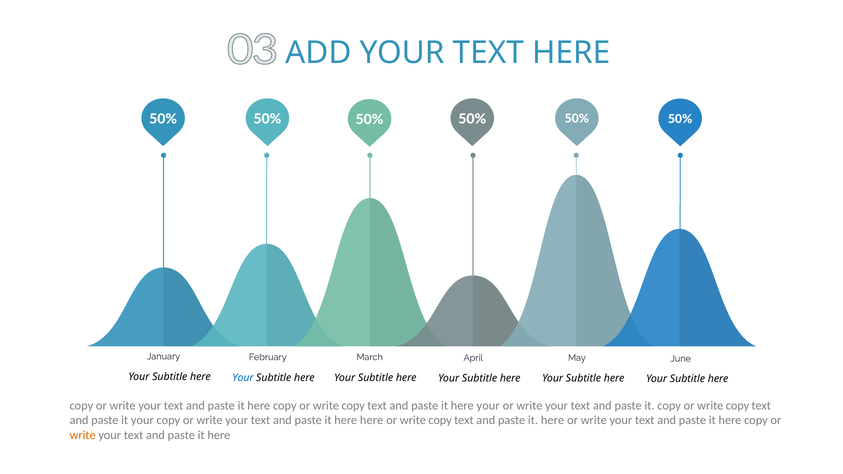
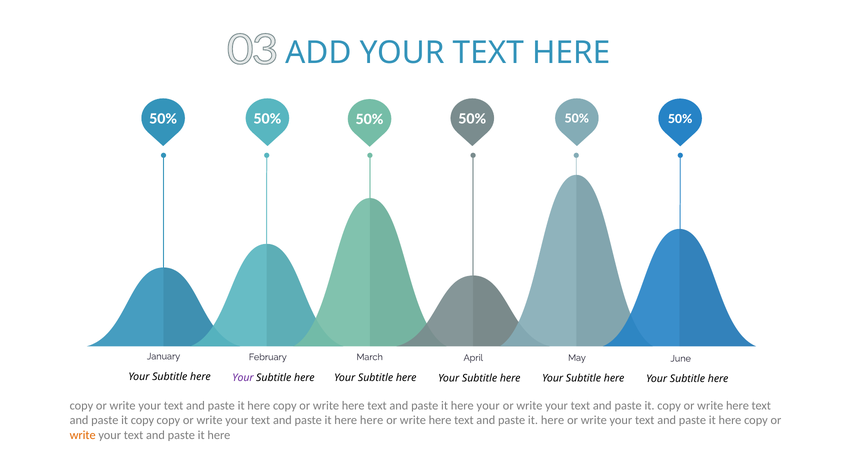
Your at (243, 378) colour: blue -> purple
copy at (353, 406): copy -> here
copy at (738, 406): copy -> here
your at (142, 421): your -> copy
copy at (440, 421): copy -> here
